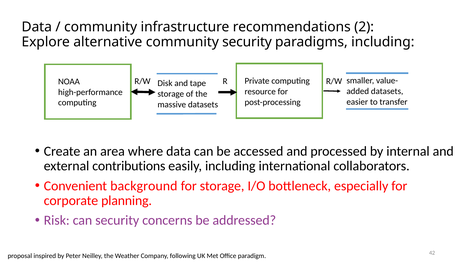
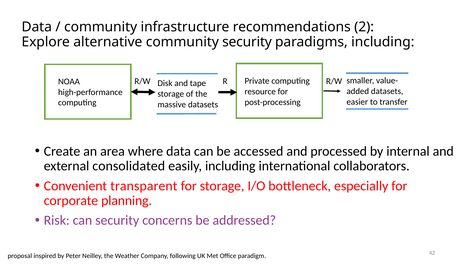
contributions: contributions -> consolidated
background: background -> transparent
